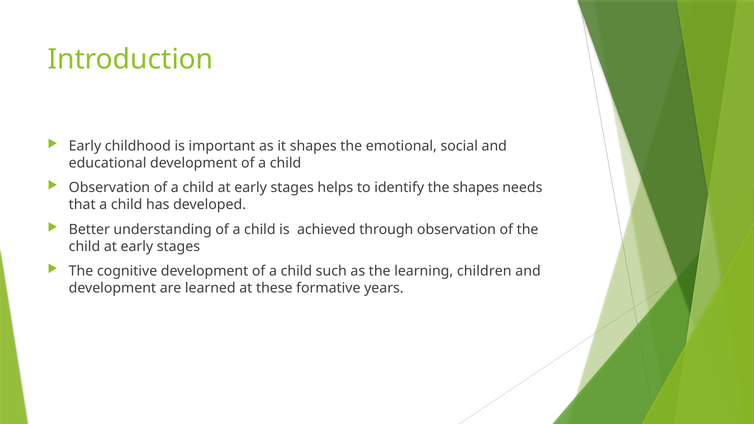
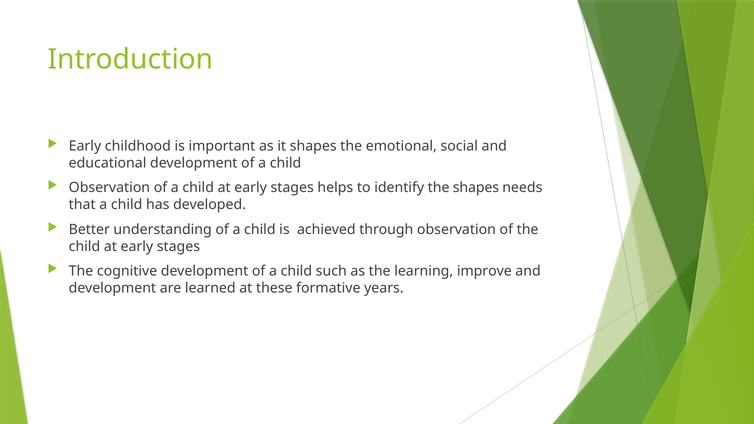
children: children -> improve
